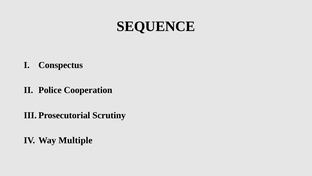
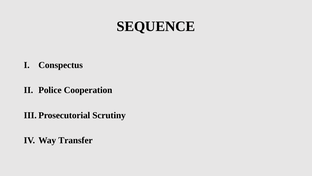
Multiple: Multiple -> Transfer
